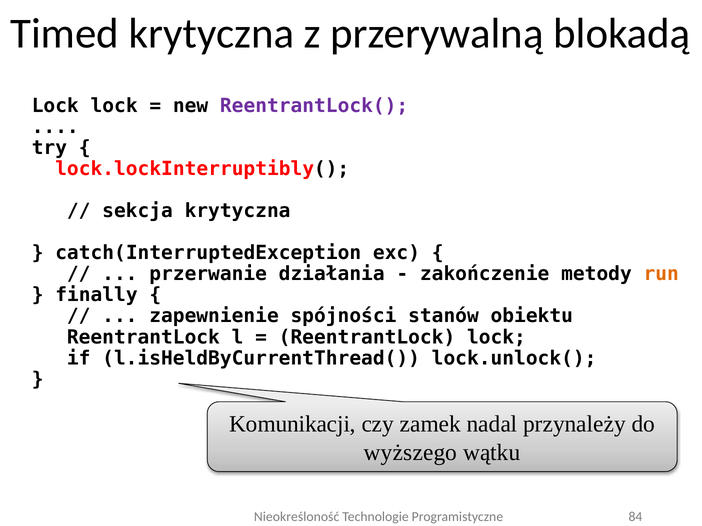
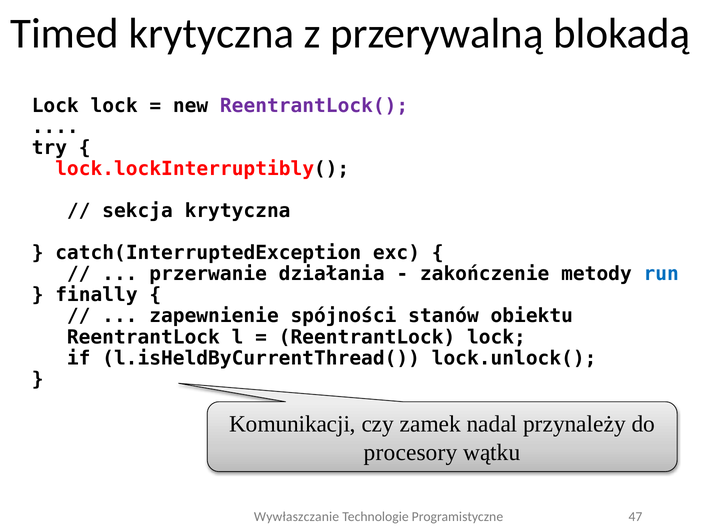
run colour: orange -> blue
wyższego: wyższego -> procesory
Nieokreśloność: Nieokreśloność -> Wywłaszczanie
84: 84 -> 47
